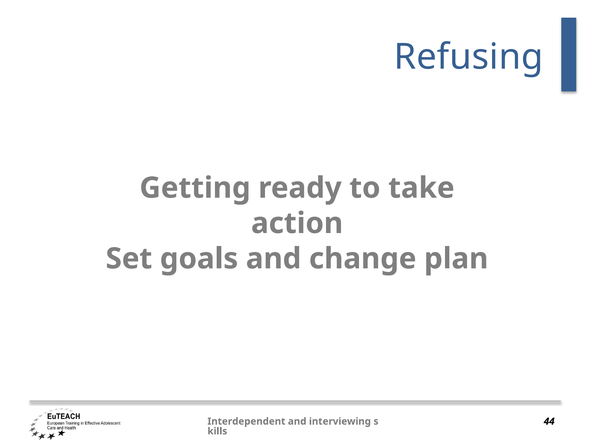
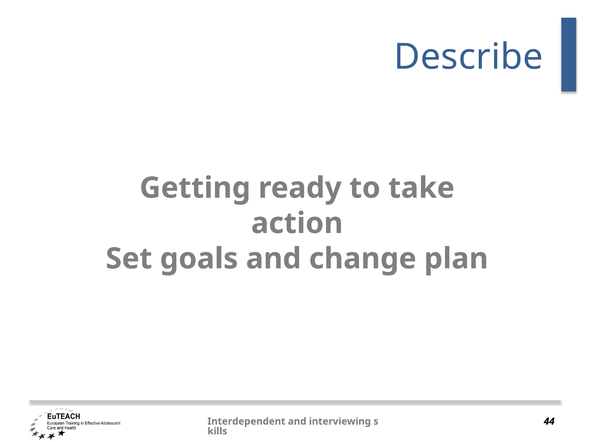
Refusing: Refusing -> Describe
